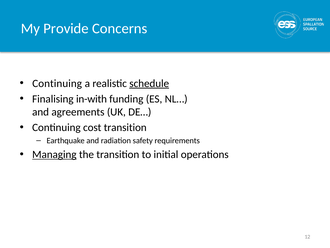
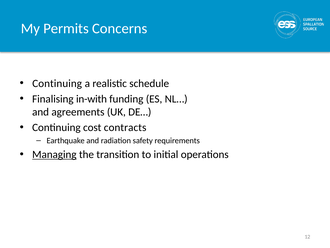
Provide: Provide -> Permits
schedule underline: present -> none
cost transition: transition -> contracts
